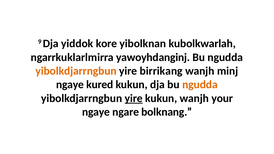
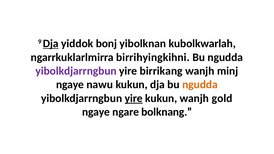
Dja at (51, 44) underline: none -> present
kore: kore -> bonj
yawoyhdanginj: yawoyhdanginj -> birrihyingkihni
yibolkdjarrngbun at (76, 71) colour: orange -> purple
kured: kured -> nawu
your: your -> gold
